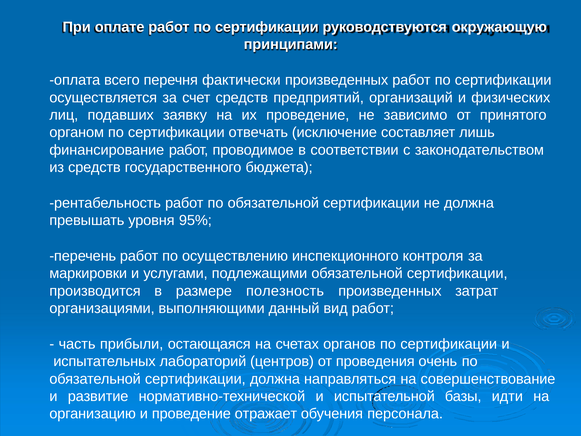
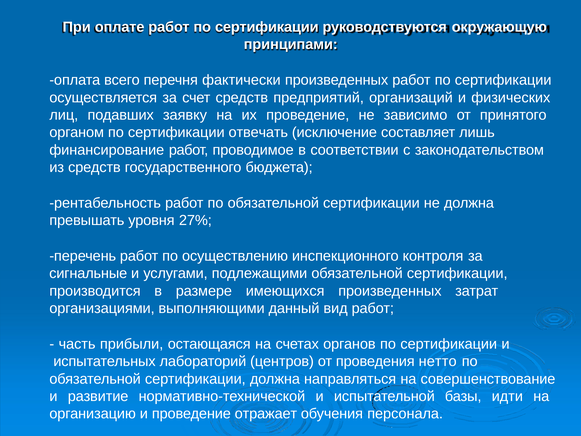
95%: 95% -> 27%
маркировки: маркировки -> сигнальные
полезность: полезность -> имеющихся
очень: очень -> нетто
